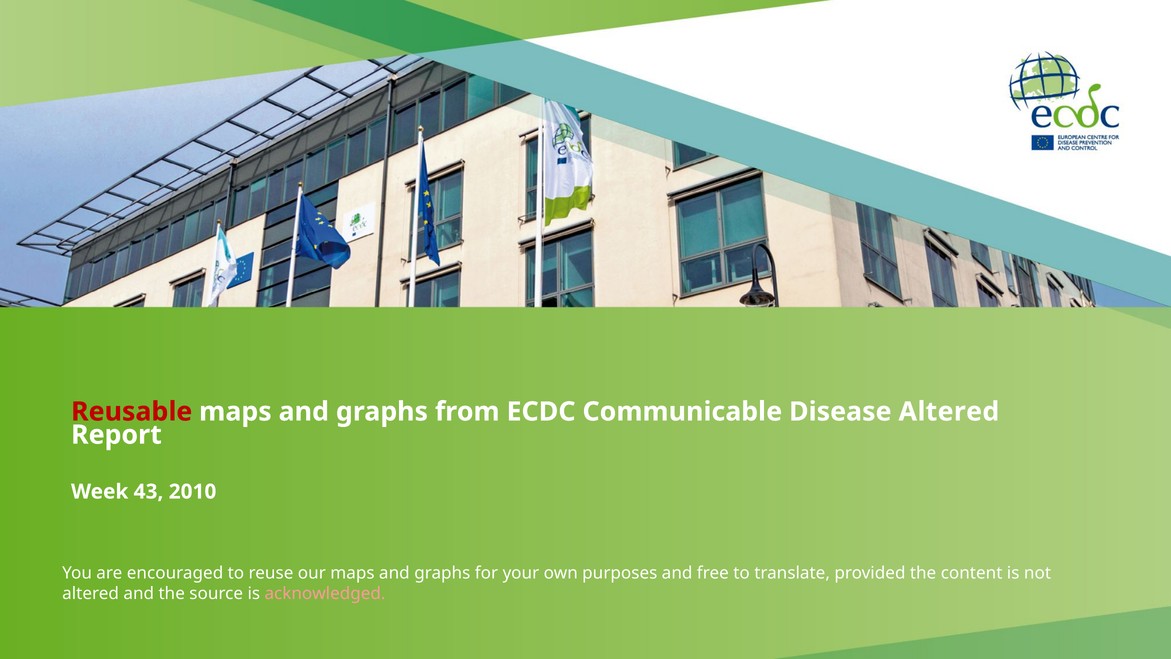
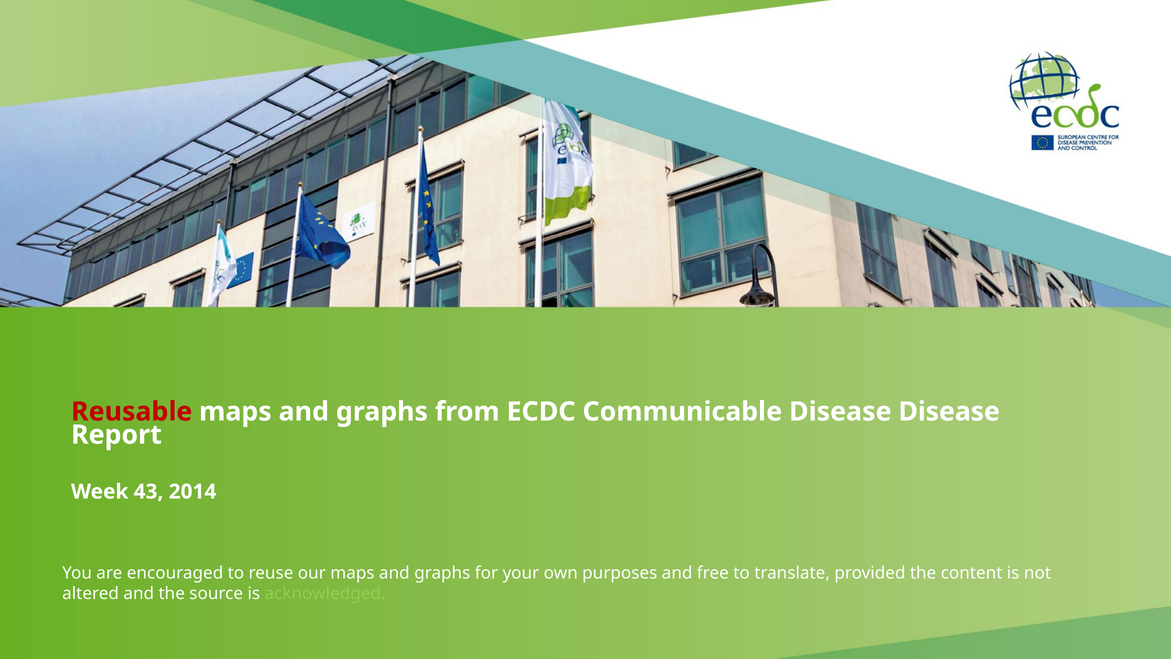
Disease Altered: Altered -> Disease
2010: 2010 -> 2014
acknowledged colour: pink -> light green
